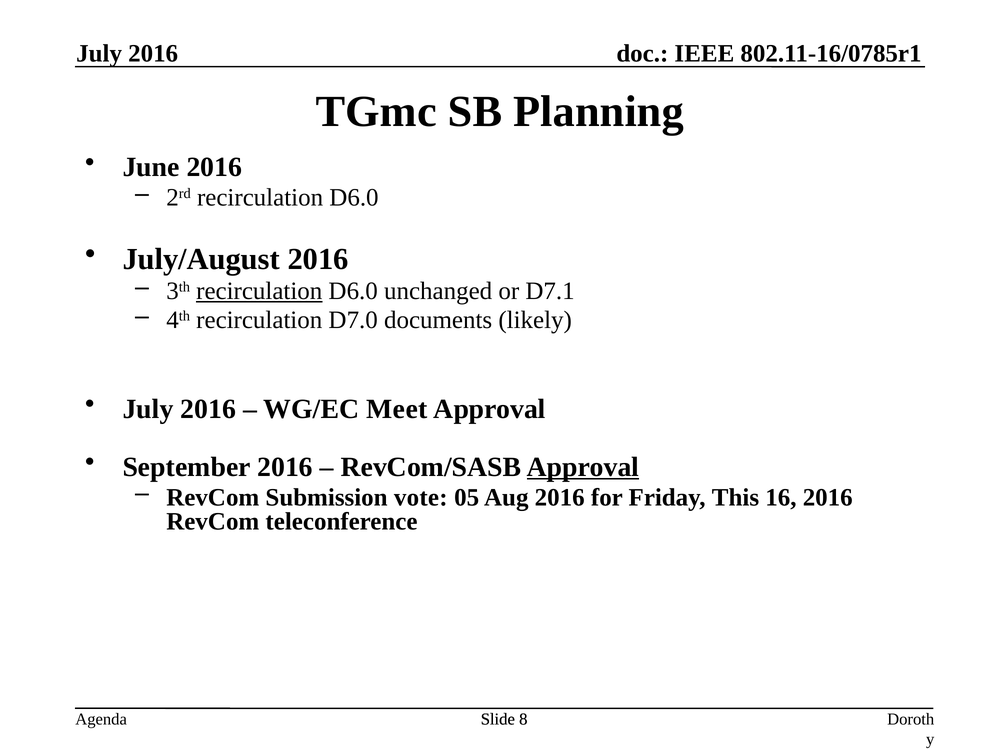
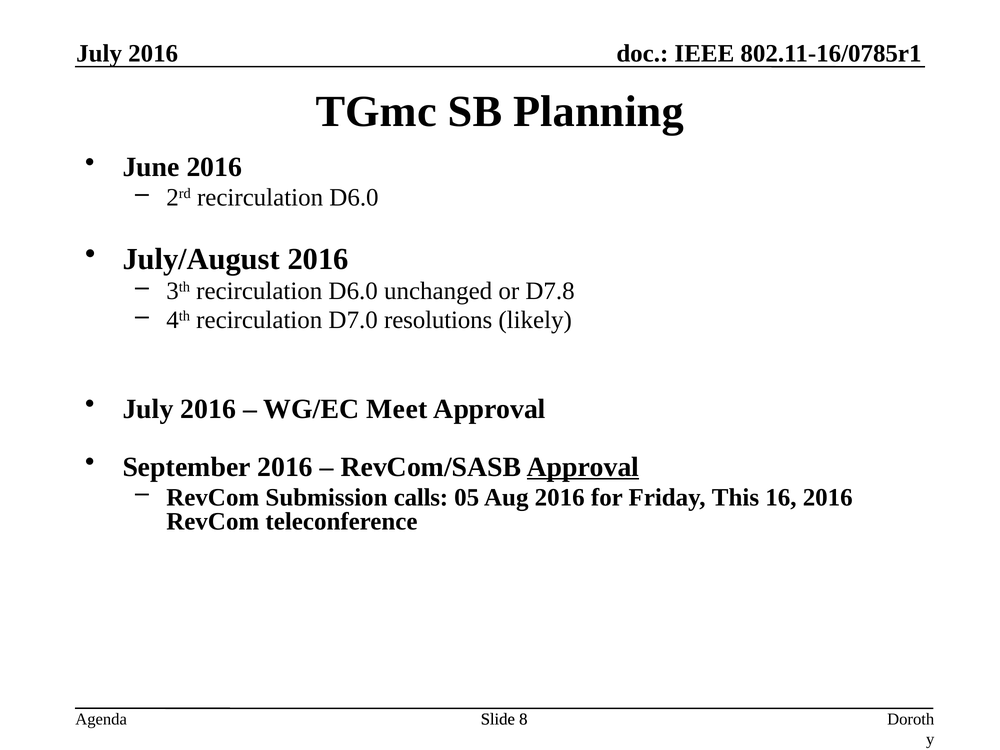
recirculation at (259, 291) underline: present -> none
D7.1: D7.1 -> D7.8
documents: documents -> resolutions
vote: vote -> calls
